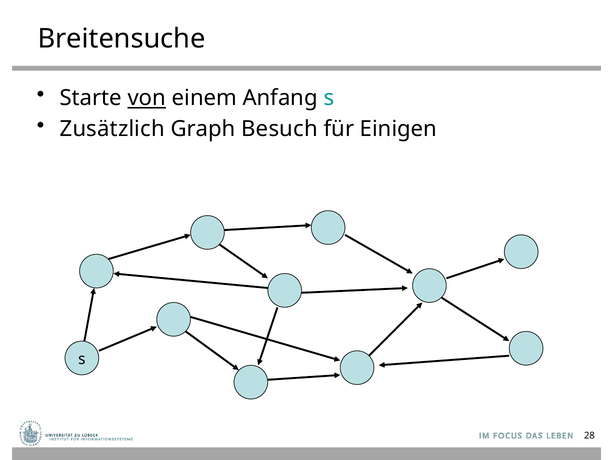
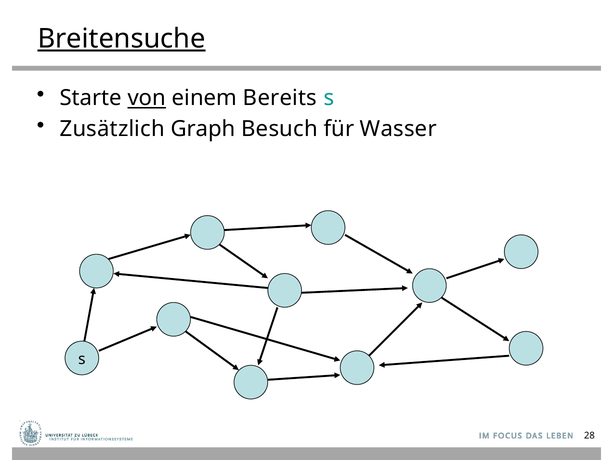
Breitensuche underline: none -> present
Anfang: Anfang -> Bereits
Einigen: Einigen -> Wasser
